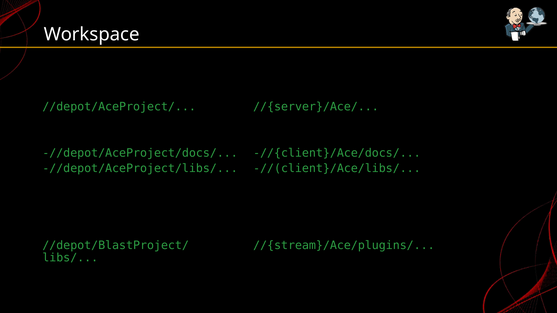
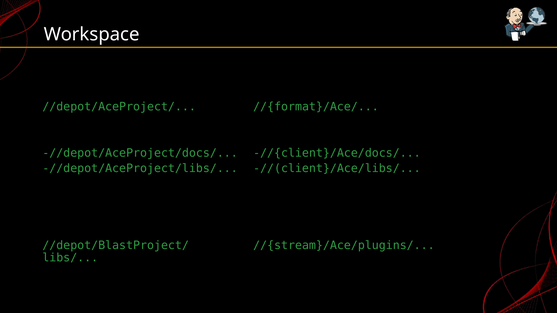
//{server}/Ace/: //{server}/Ace/ -> //{format}/Ace/
